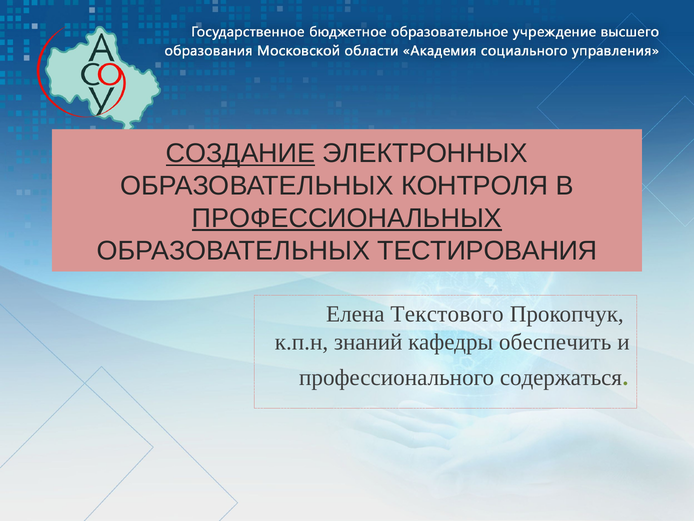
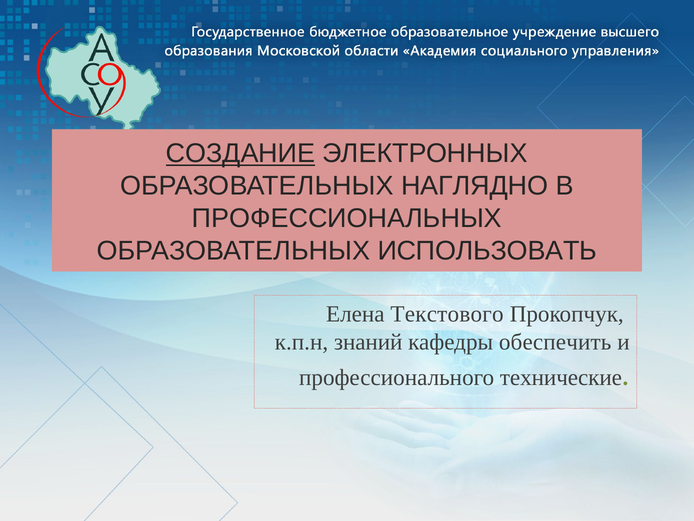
КОНТРОЛЯ: КОНТРОЛЯ -> НАГЛЯДНО
ПРОФЕССИОНАЛЬНЫХ underline: present -> none
ТЕСТИРОВАНИЯ: ТЕСТИРОВАНИЯ -> ИСПОЛЬЗОВАТЬ
содержаться: содержаться -> технические
